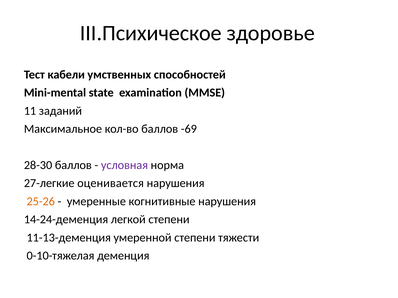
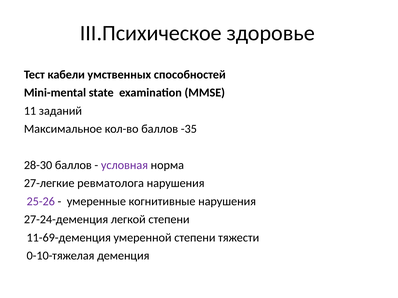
-69: -69 -> -35
оценивается: оценивается -> ревматолога
25-26 colour: orange -> purple
14-24-деменция: 14-24-деменция -> 27-24-деменция
11-13-деменция: 11-13-деменция -> 11-69-деменция
